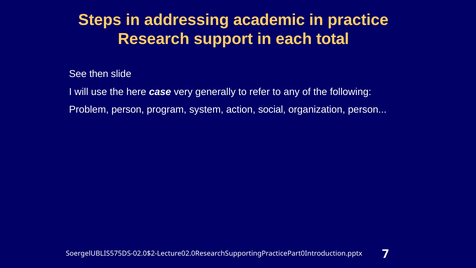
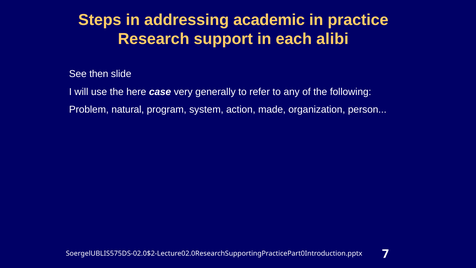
total: total -> alibi
Problem person: person -> natural
social: social -> made
